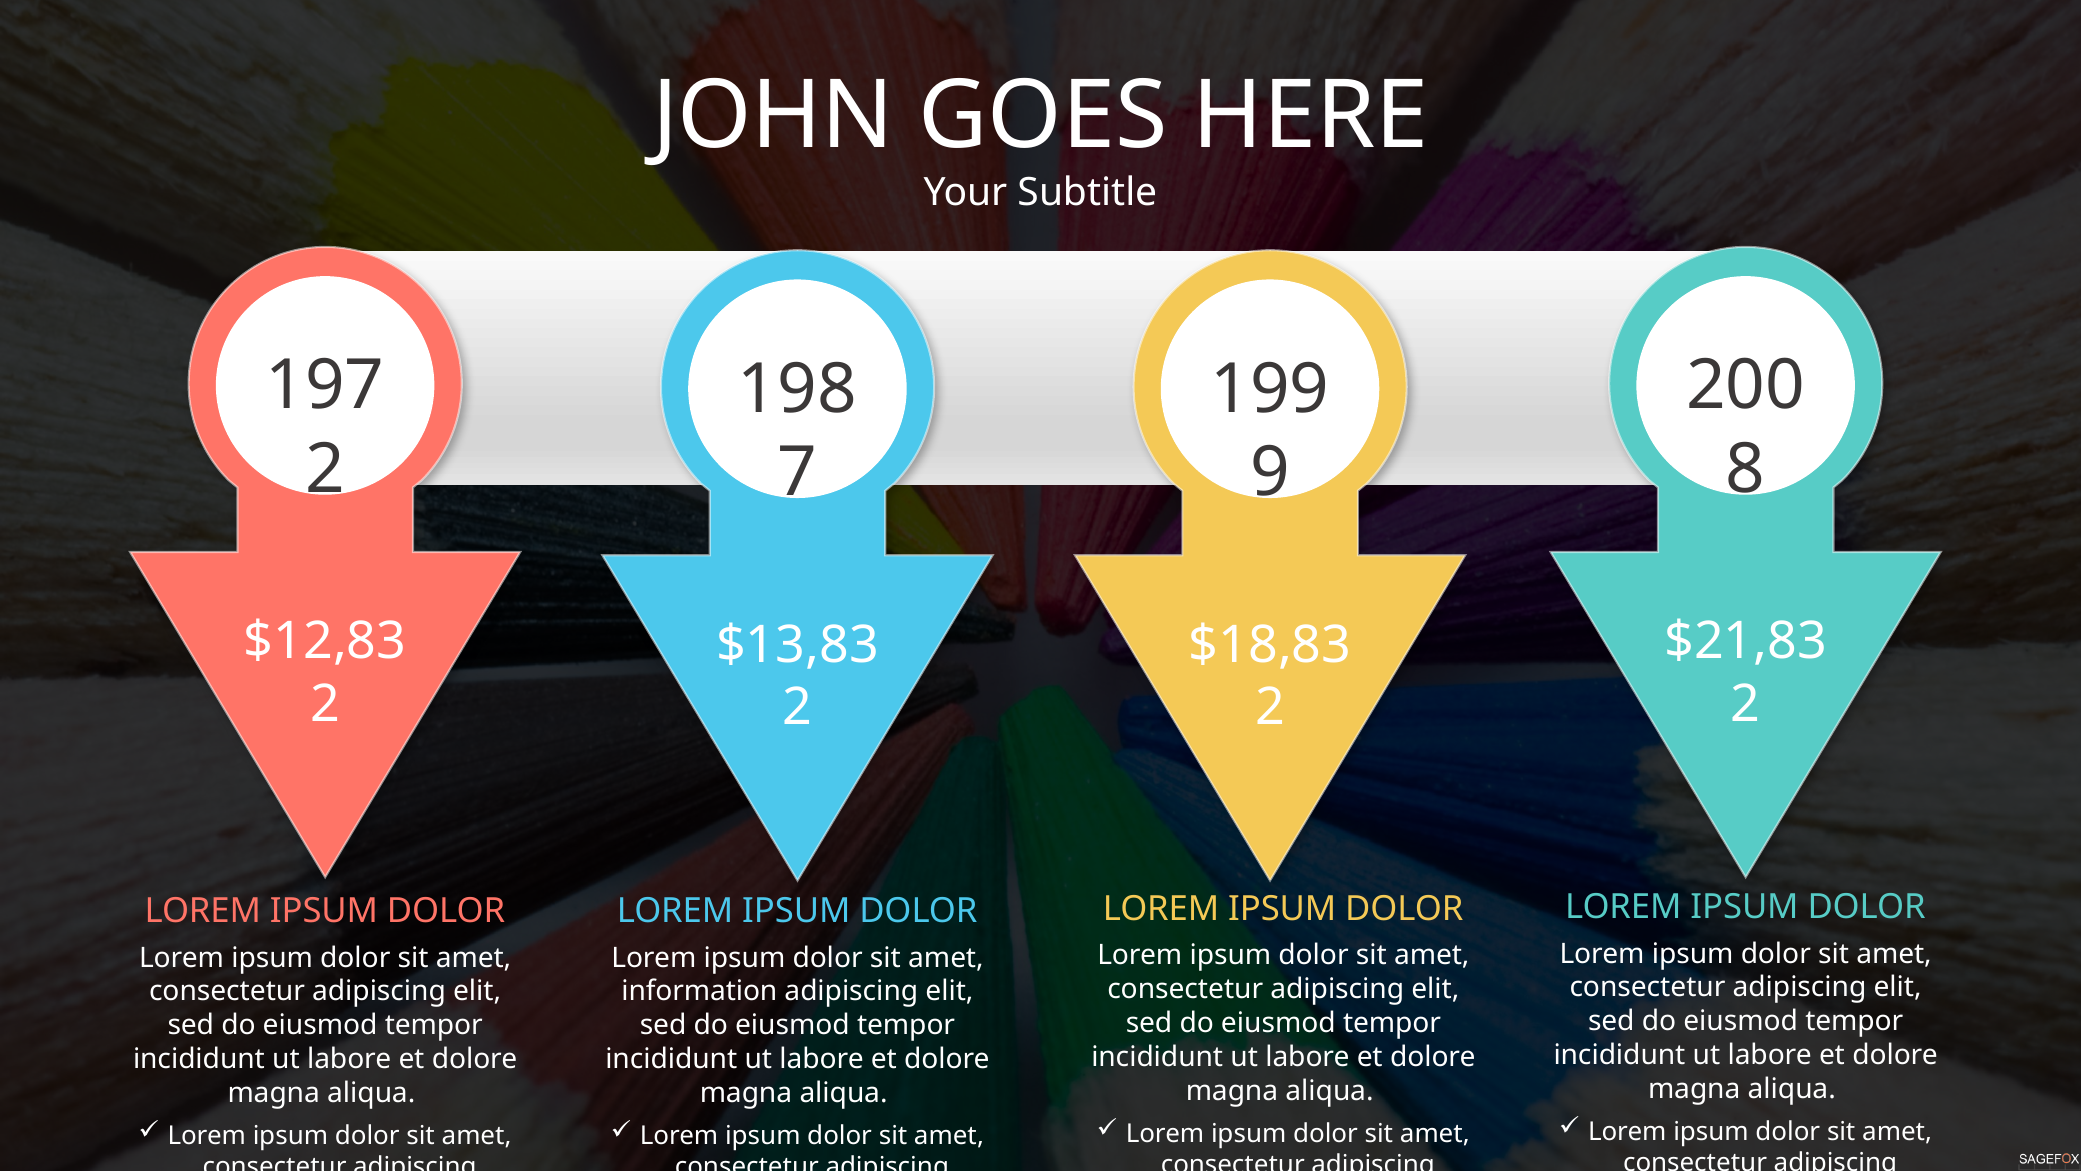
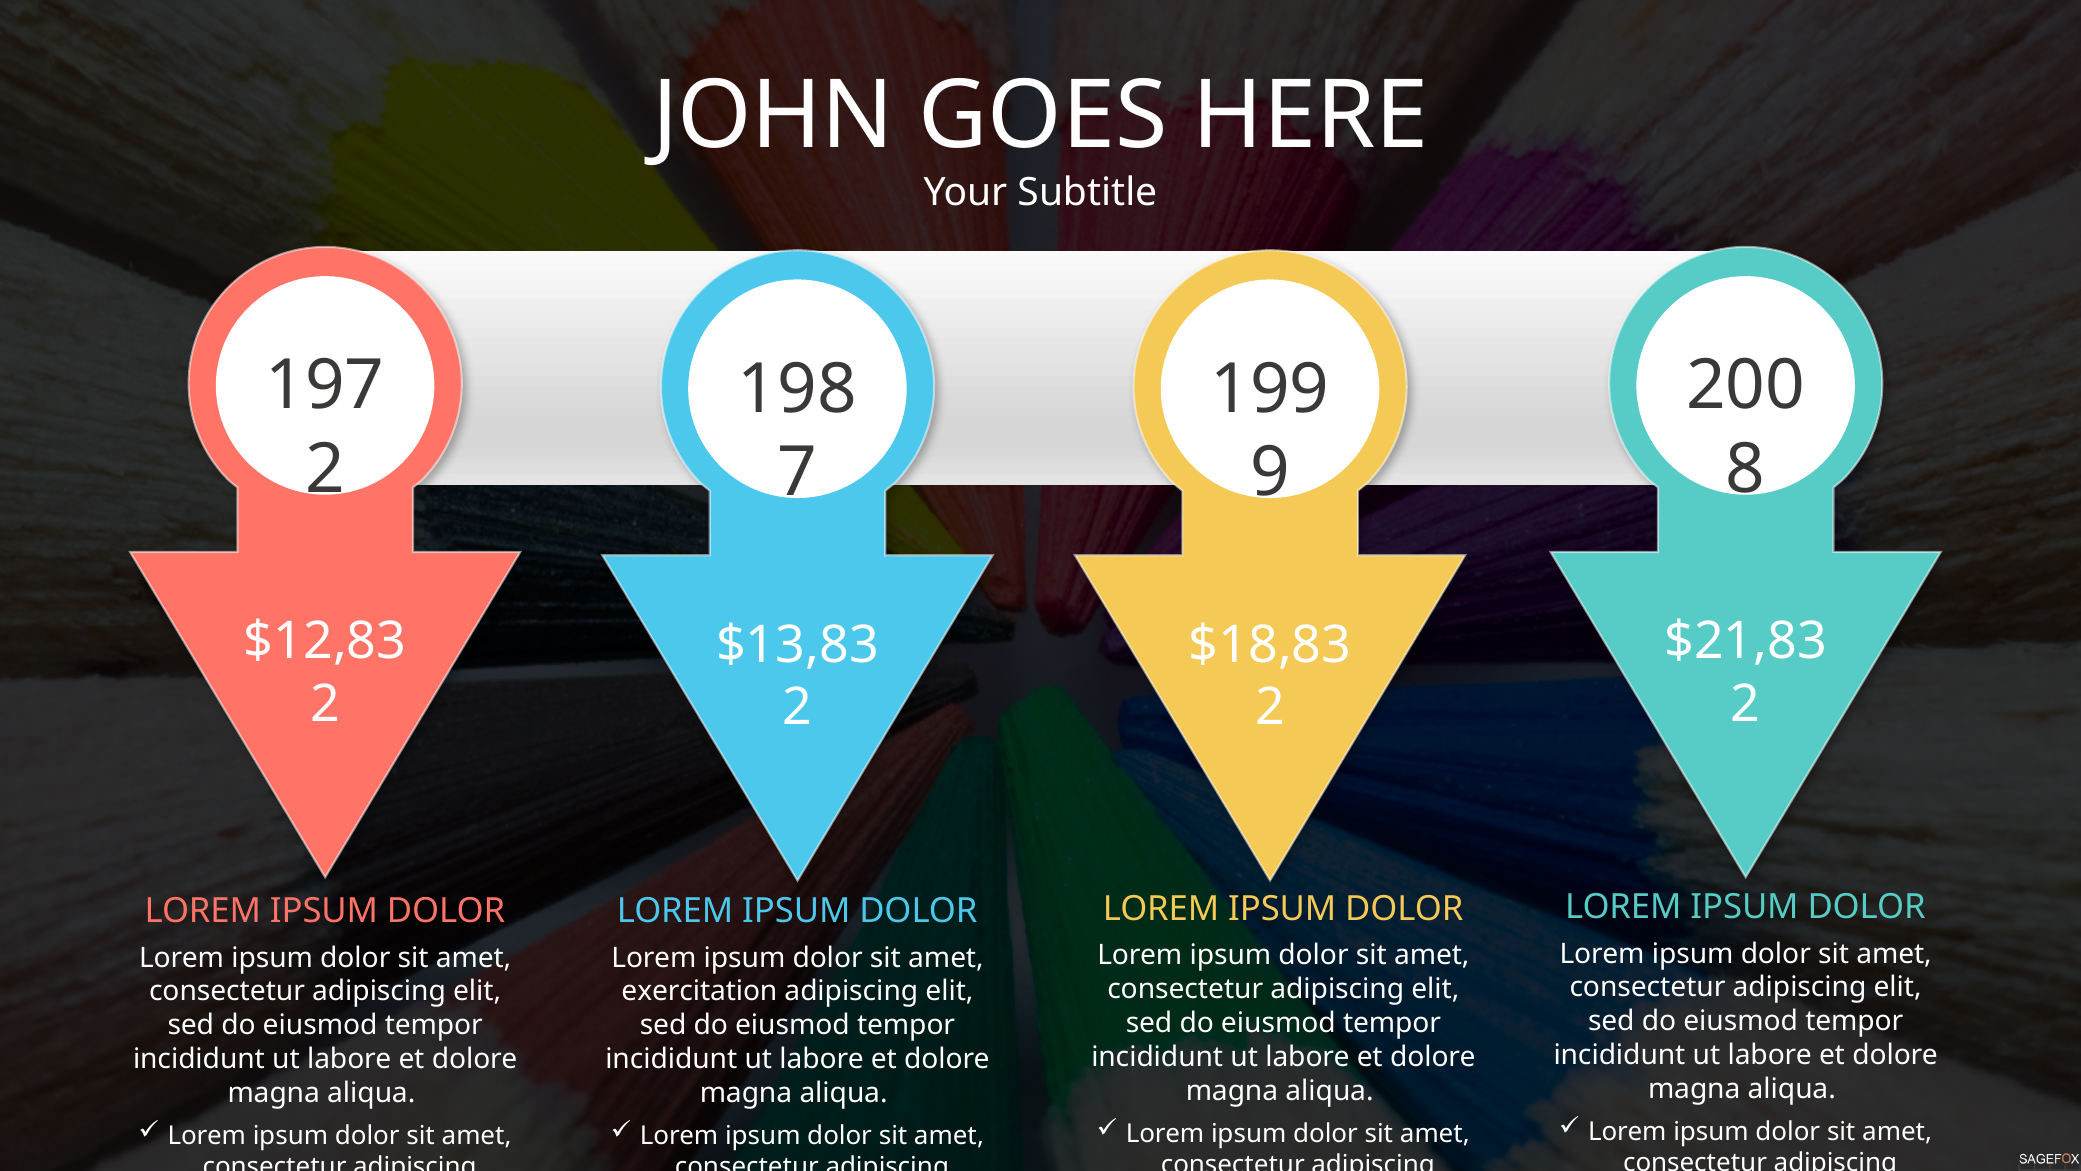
information: information -> exercitation
